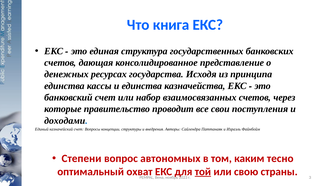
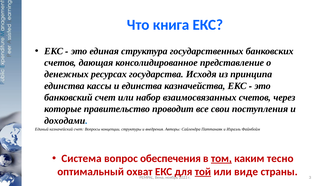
Степени: Степени -> Система
автономных: автономных -> обеспечения
том underline: none -> present
свою: свою -> виде
